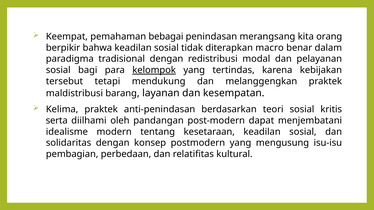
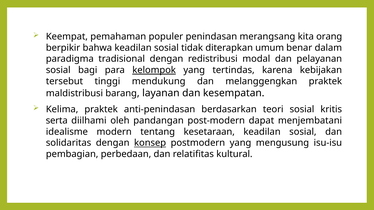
bebagai: bebagai -> populer
macro: macro -> umum
tetapi: tetapi -> tinggi
konsep underline: none -> present
